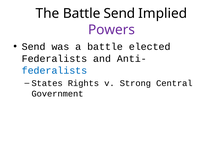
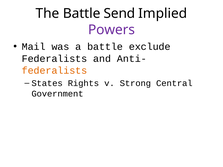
Send at (34, 47): Send -> Mail
elected: elected -> exclude
federalists at (54, 71) colour: blue -> orange
